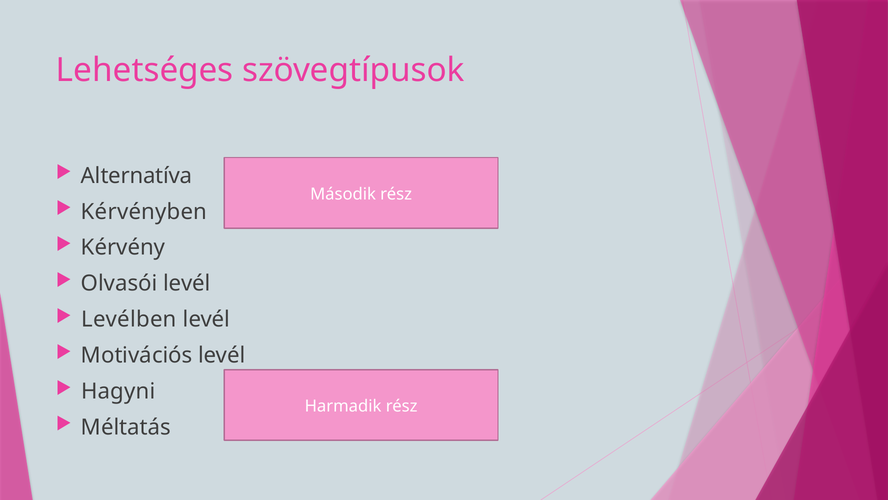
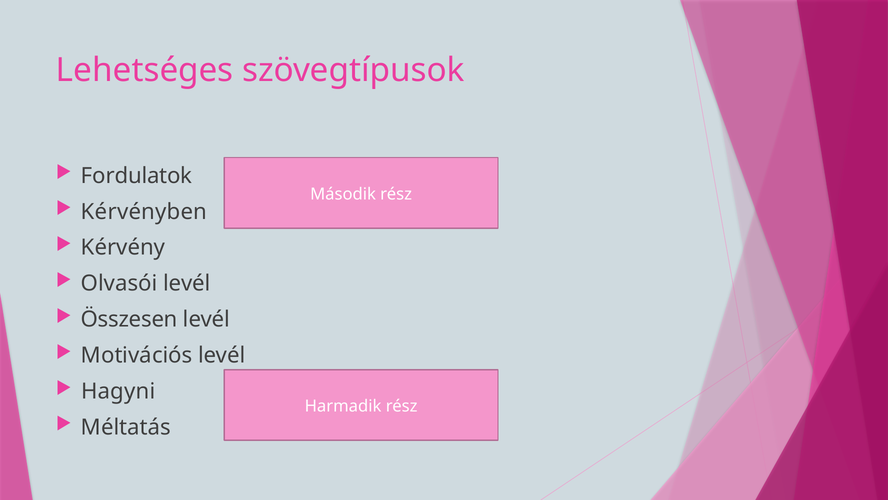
Alternatíva: Alternatíva -> Fordulatok
Levélben: Levélben -> Összesen
